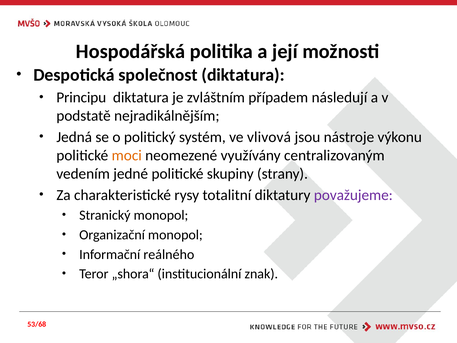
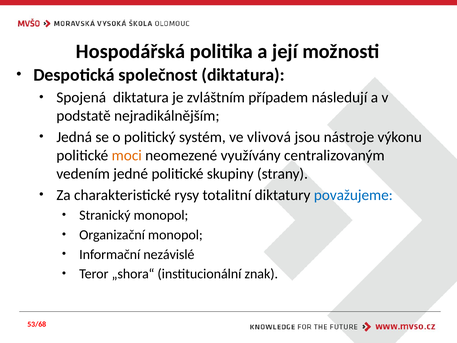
Principu: Principu -> Spojená
považujeme colour: purple -> blue
reálného: reálného -> nezávislé
